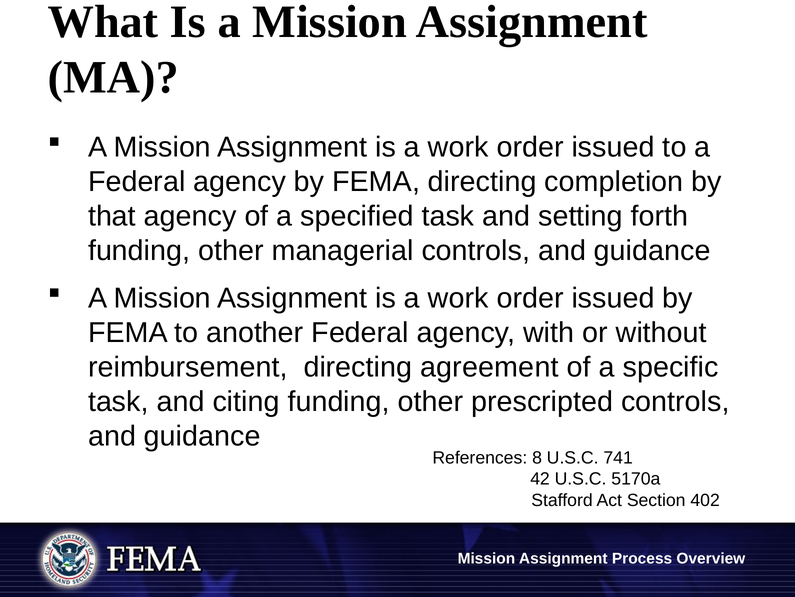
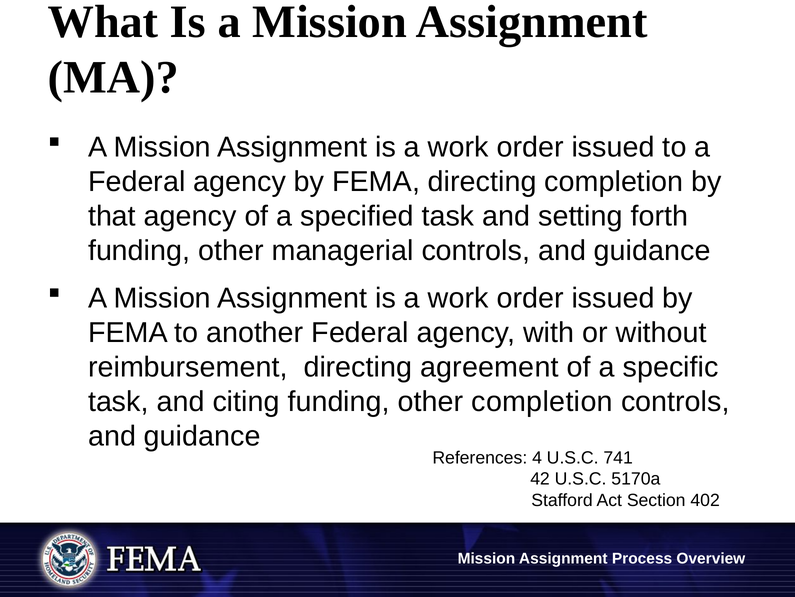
other prescripted: prescripted -> completion
8: 8 -> 4
